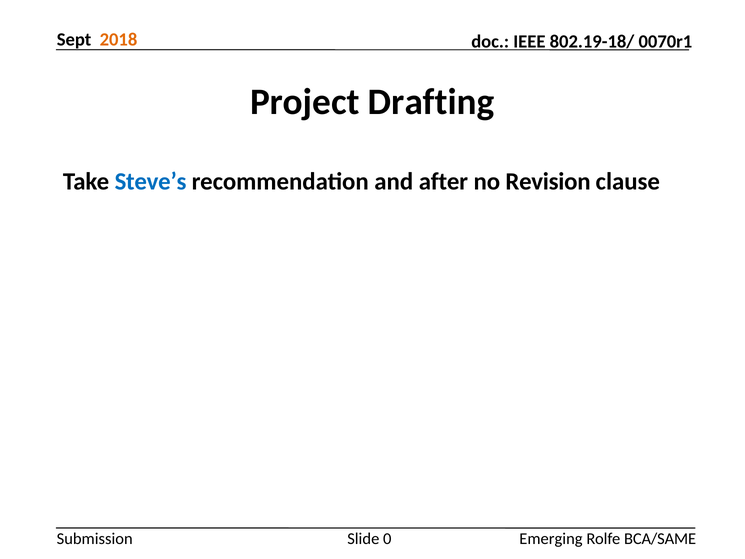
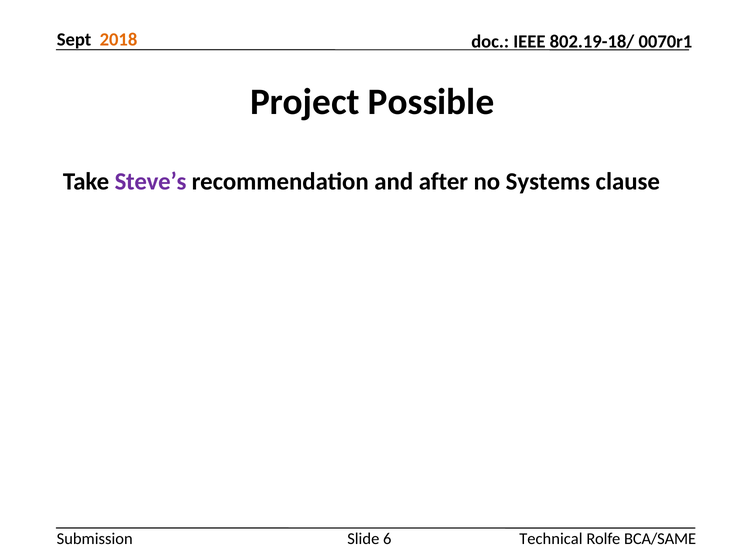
Drafting: Drafting -> Possible
Steve’s colour: blue -> purple
Revision: Revision -> Systems
0: 0 -> 6
Emerging: Emerging -> Technical
